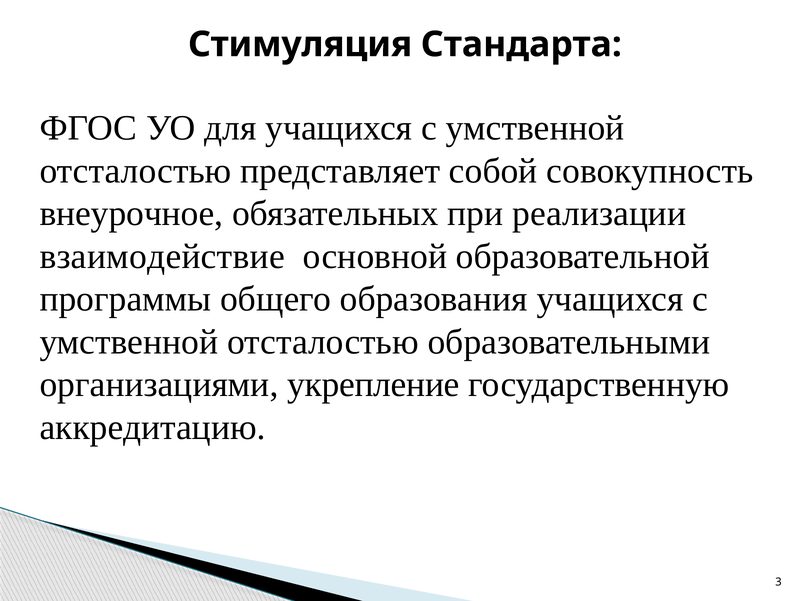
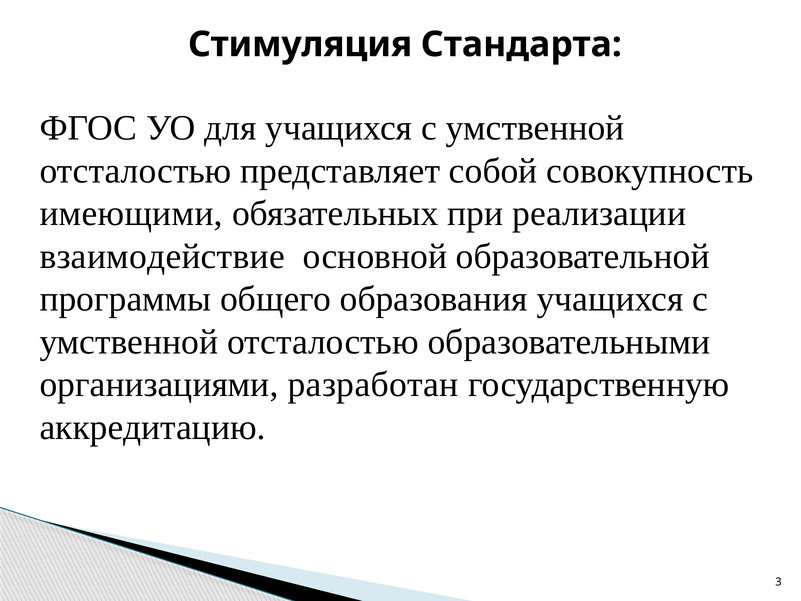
внеурочное: внеурочное -> имеющими
укрепление: укрепление -> разработан
